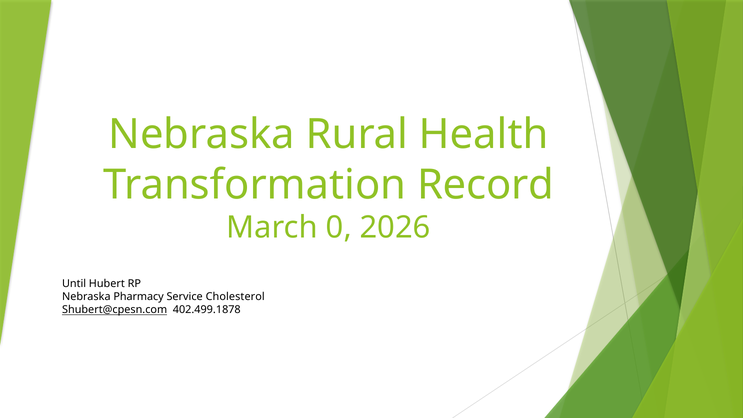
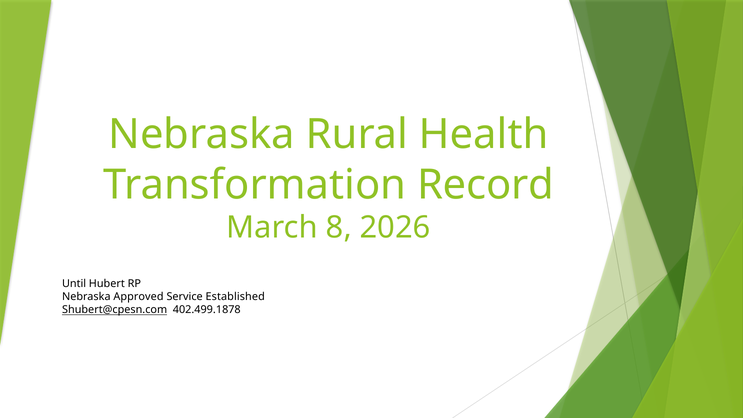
0: 0 -> 8
Pharmacy: Pharmacy -> Approved
Cholesterol: Cholesterol -> Established
